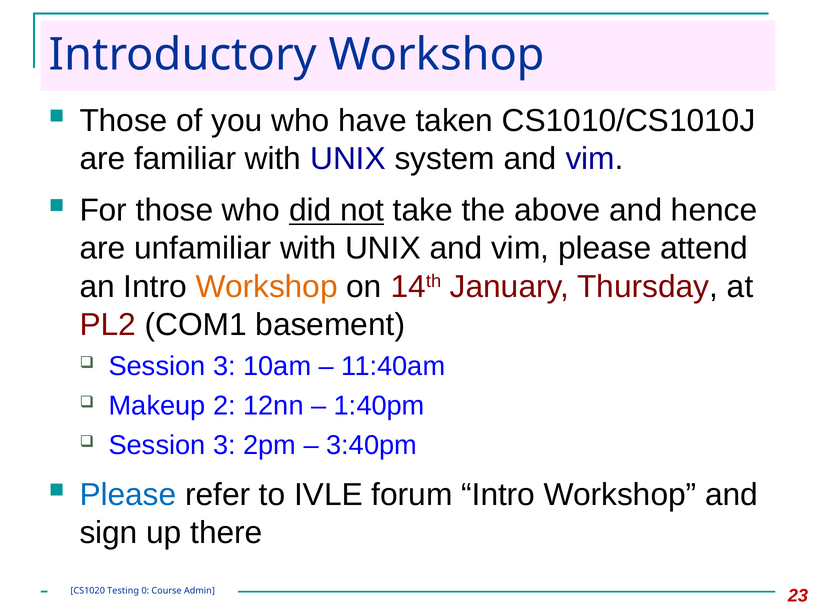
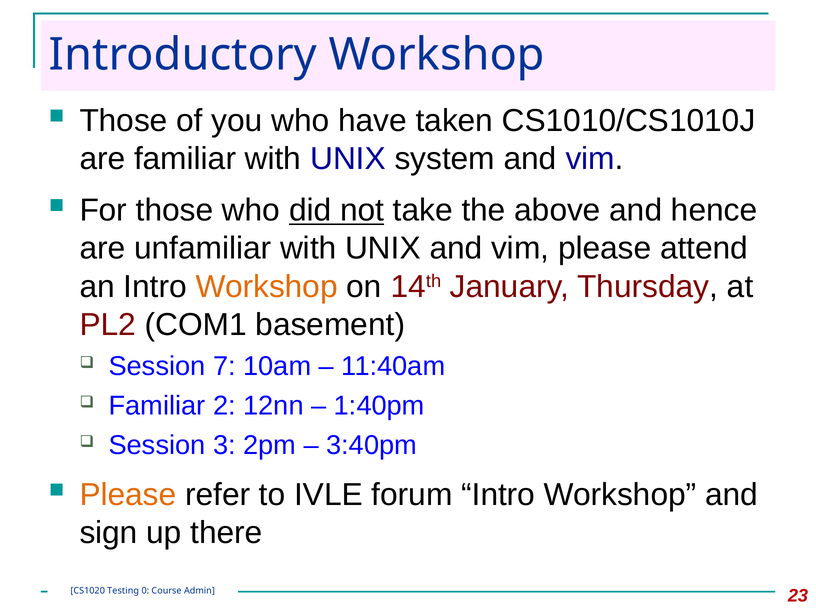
3 at (224, 367): 3 -> 7
Makeup at (157, 406): Makeup -> Familiar
Please at (128, 495) colour: blue -> orange
